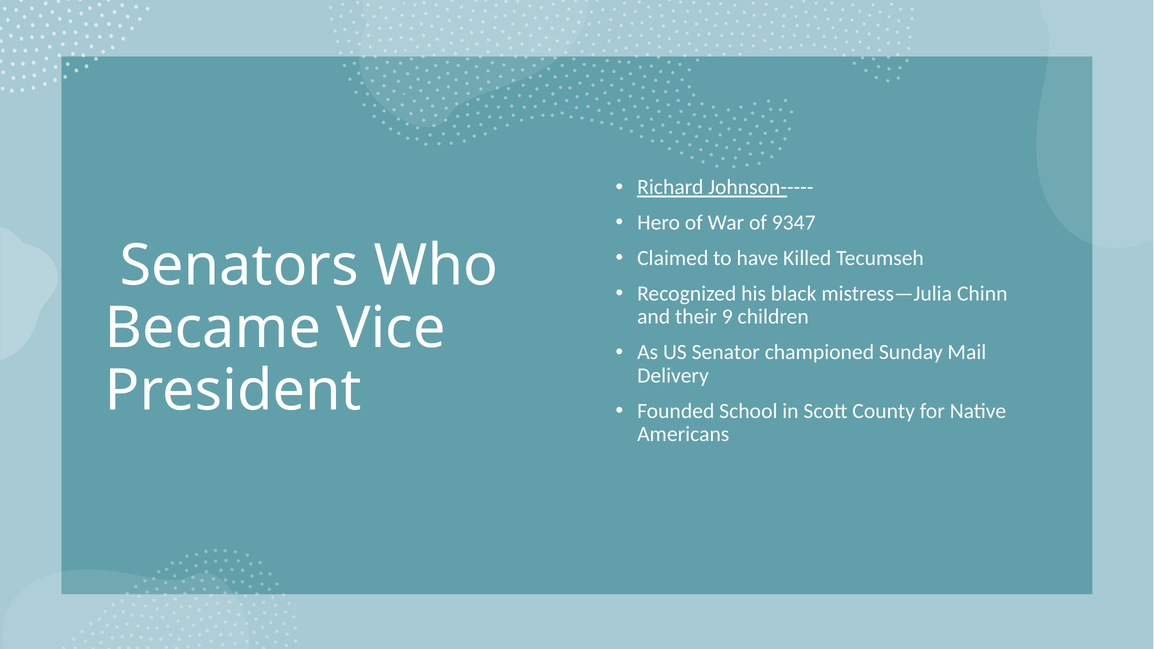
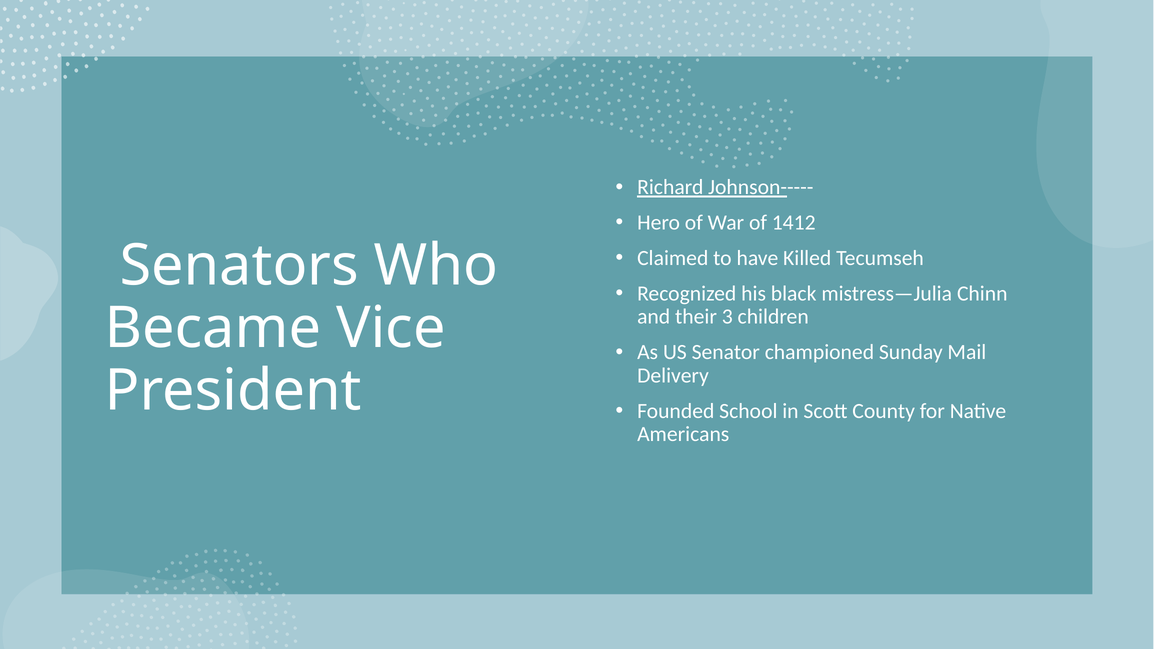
9347: 9347 -> 1412
9: 9 -> 3
